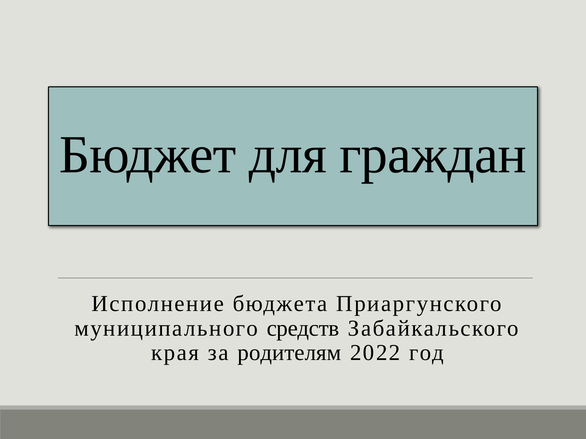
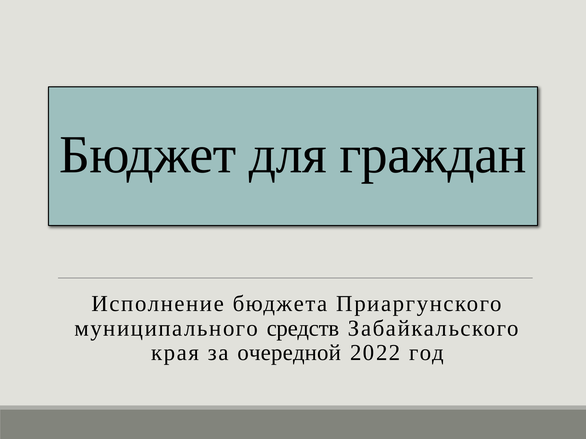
родителям: родителям -> очередной
